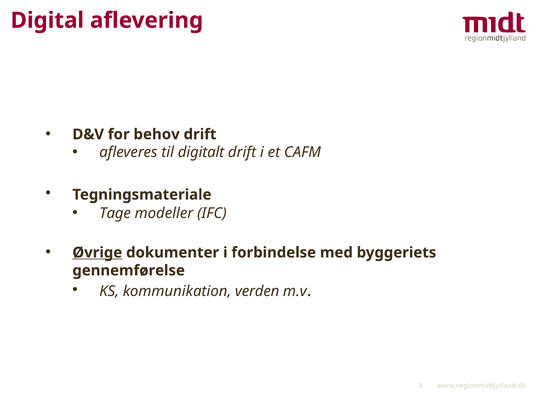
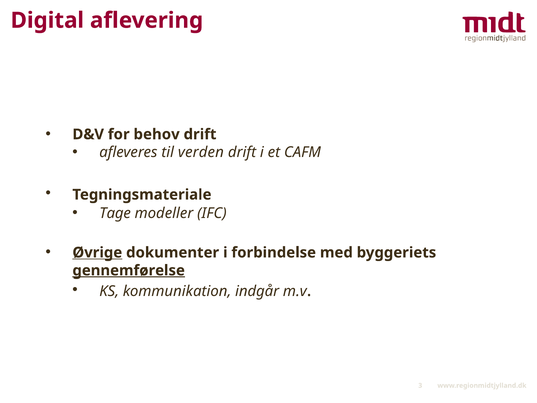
digitalt: digitalt -> verden
gennemførelse underline: none -> present
verden: verden -> indgår
